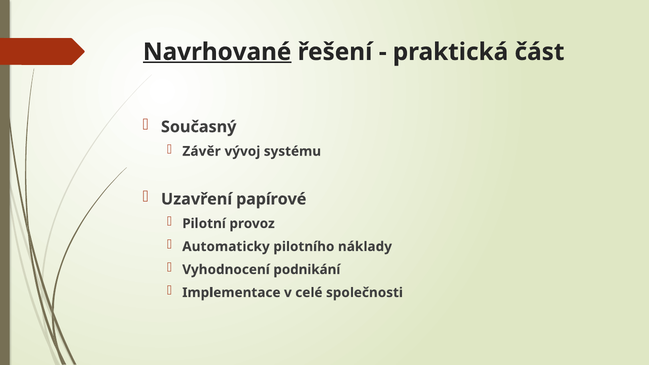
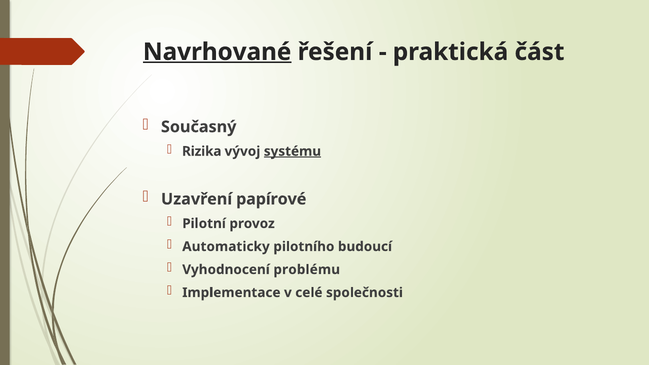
Závěr: Závěr -> Rizika
systému underline: none -> present
náklady: náklady -> budoucí
podnikání: podnikání -> problému
